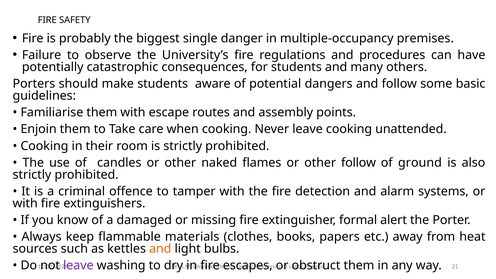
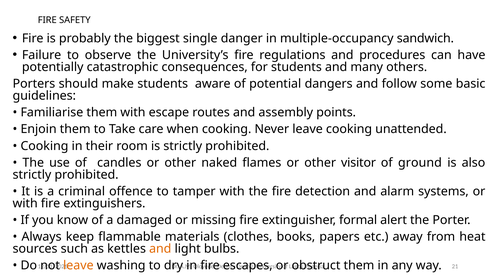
premises: premises -> sandwich
other follow: follow -> visitor
leave at (78, 266) colour: purple -> orange
